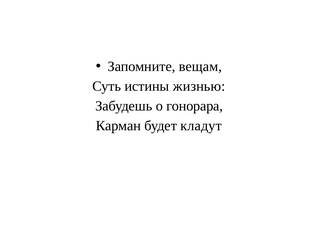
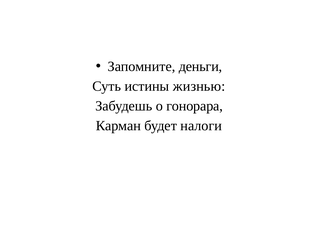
вещам: вещам -> деньги
кладут: кладут -> налоги
